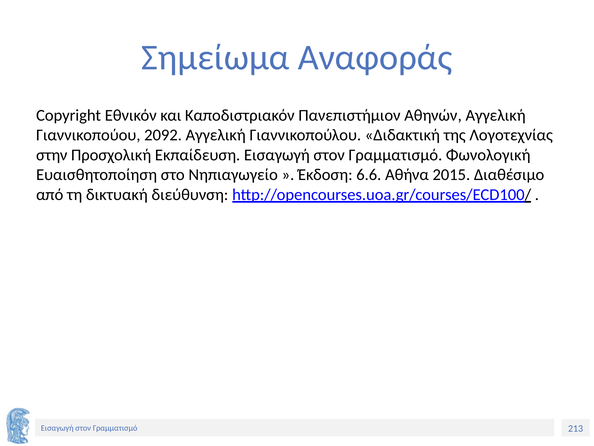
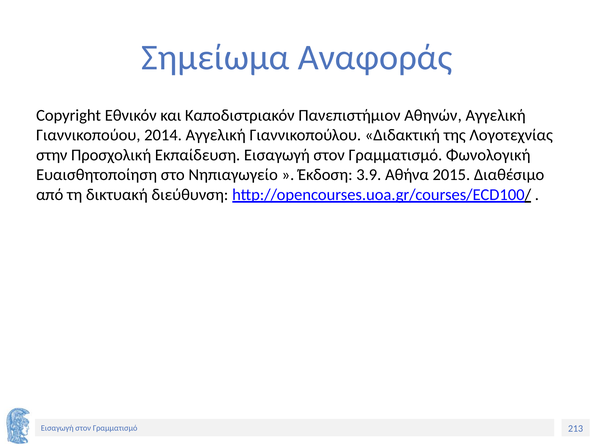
2092: 2092 -> 2014
6.6: 6.6 -> 3.9
